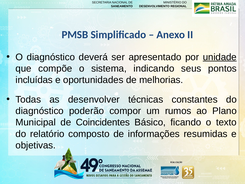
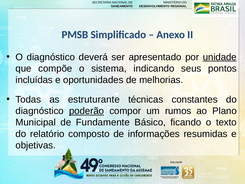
desenvolver: desenvolver -> estruturante
poderão underline: none -> present
Coincidentes: Coincidentes -> Fundamente
